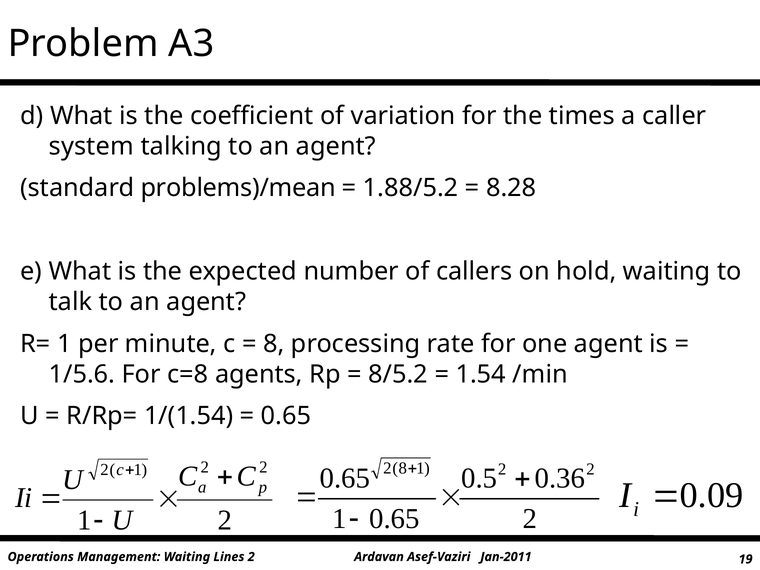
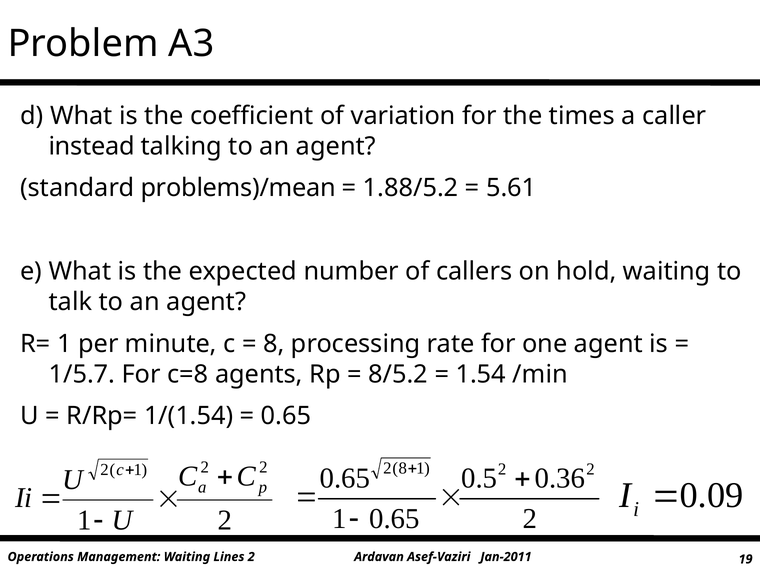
system: system -> instead
8.28: 8.28 -> 5.61
1/5.6: 1/5.6 -> 1/5.7
